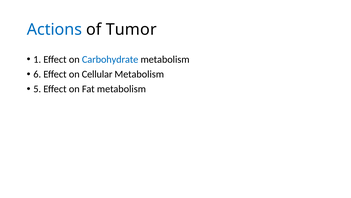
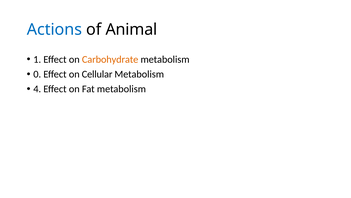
Tumor: Tumor -> Animal
Carbohydrate colour: blue -> orange
6: 6 -> 0
5: 5 -> 4
